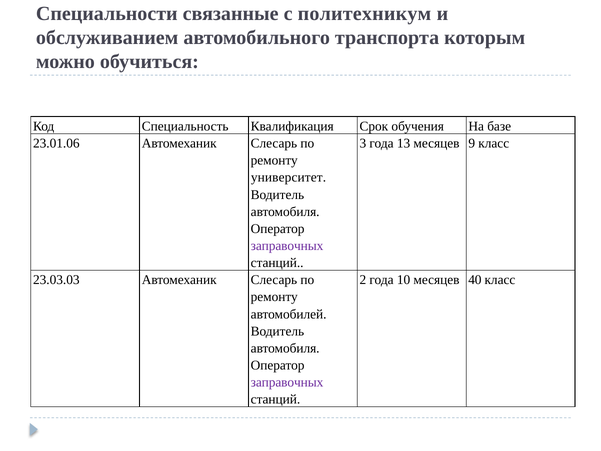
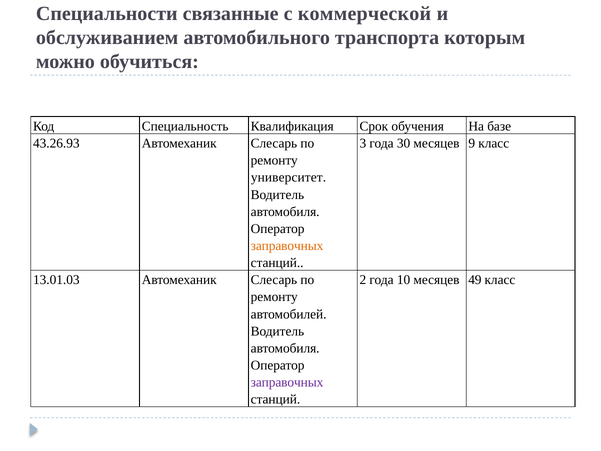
политехникум: политехникум -> коммерческой
23.01.06: 23.01.06 -> 43.26.93
13: 13 -> 30
заправочных at (287, 246) colour: purple -> orange
23.03.03: 23.03.03 -> 13.01.03
40: 40 -> 49
